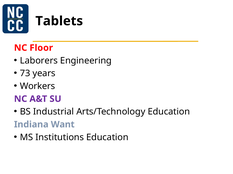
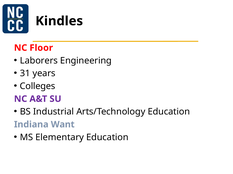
Tablets: Tablets -> Kindles
73: 73 -> 31
Workers: Workers -> Colleges
Institutions: Institutions -> Elementary
